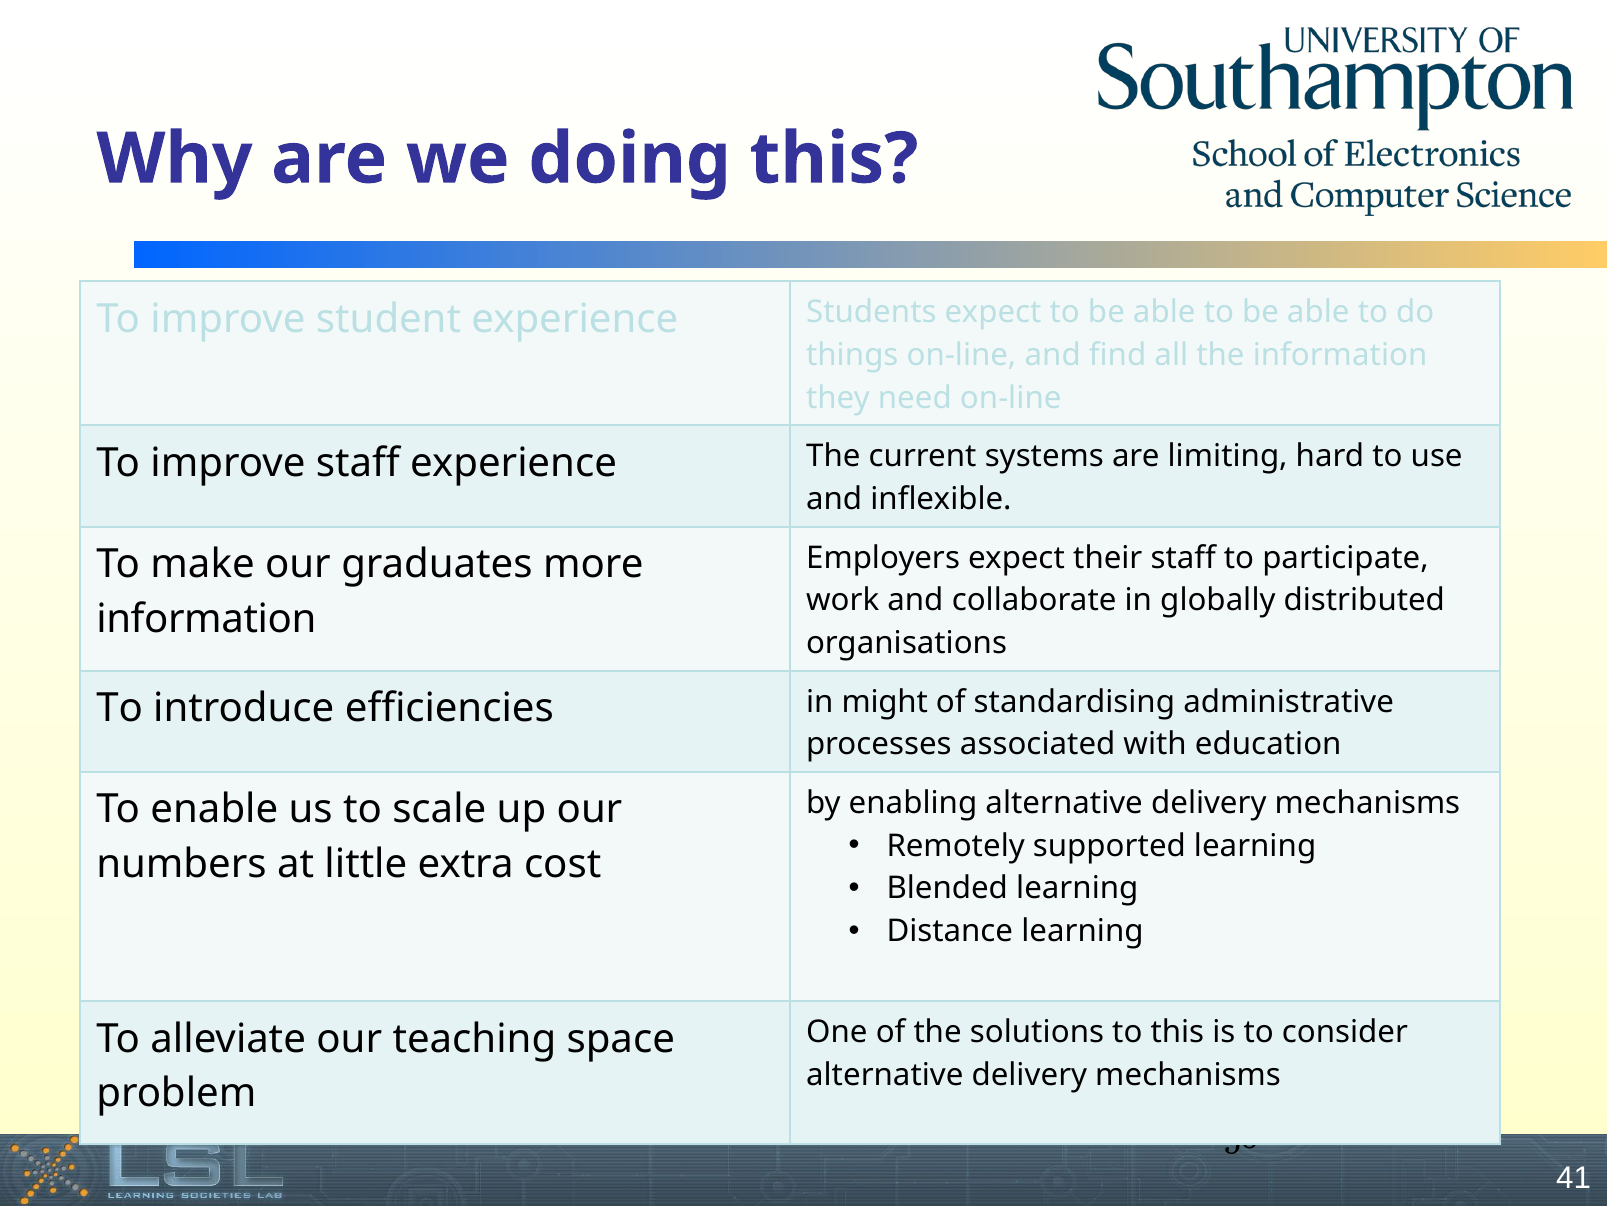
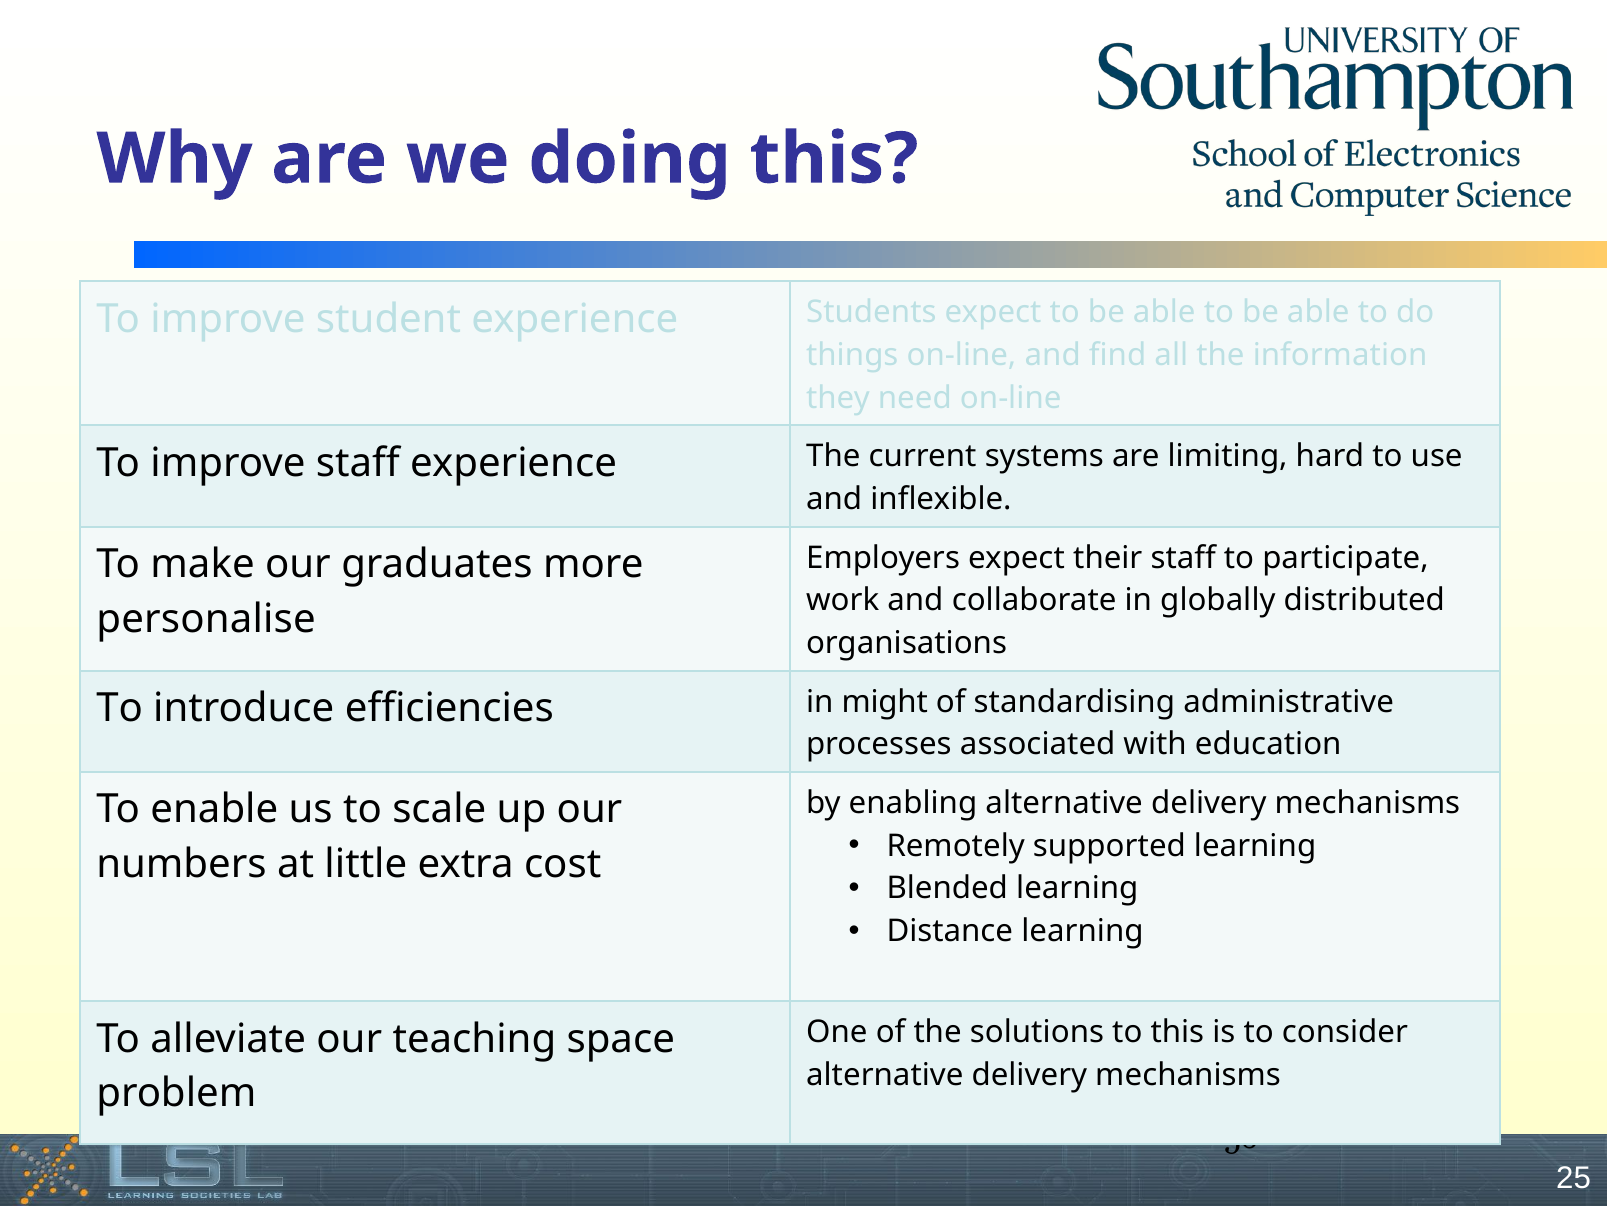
information at (206, 619): information -> personalise
41: 41 -> 25
